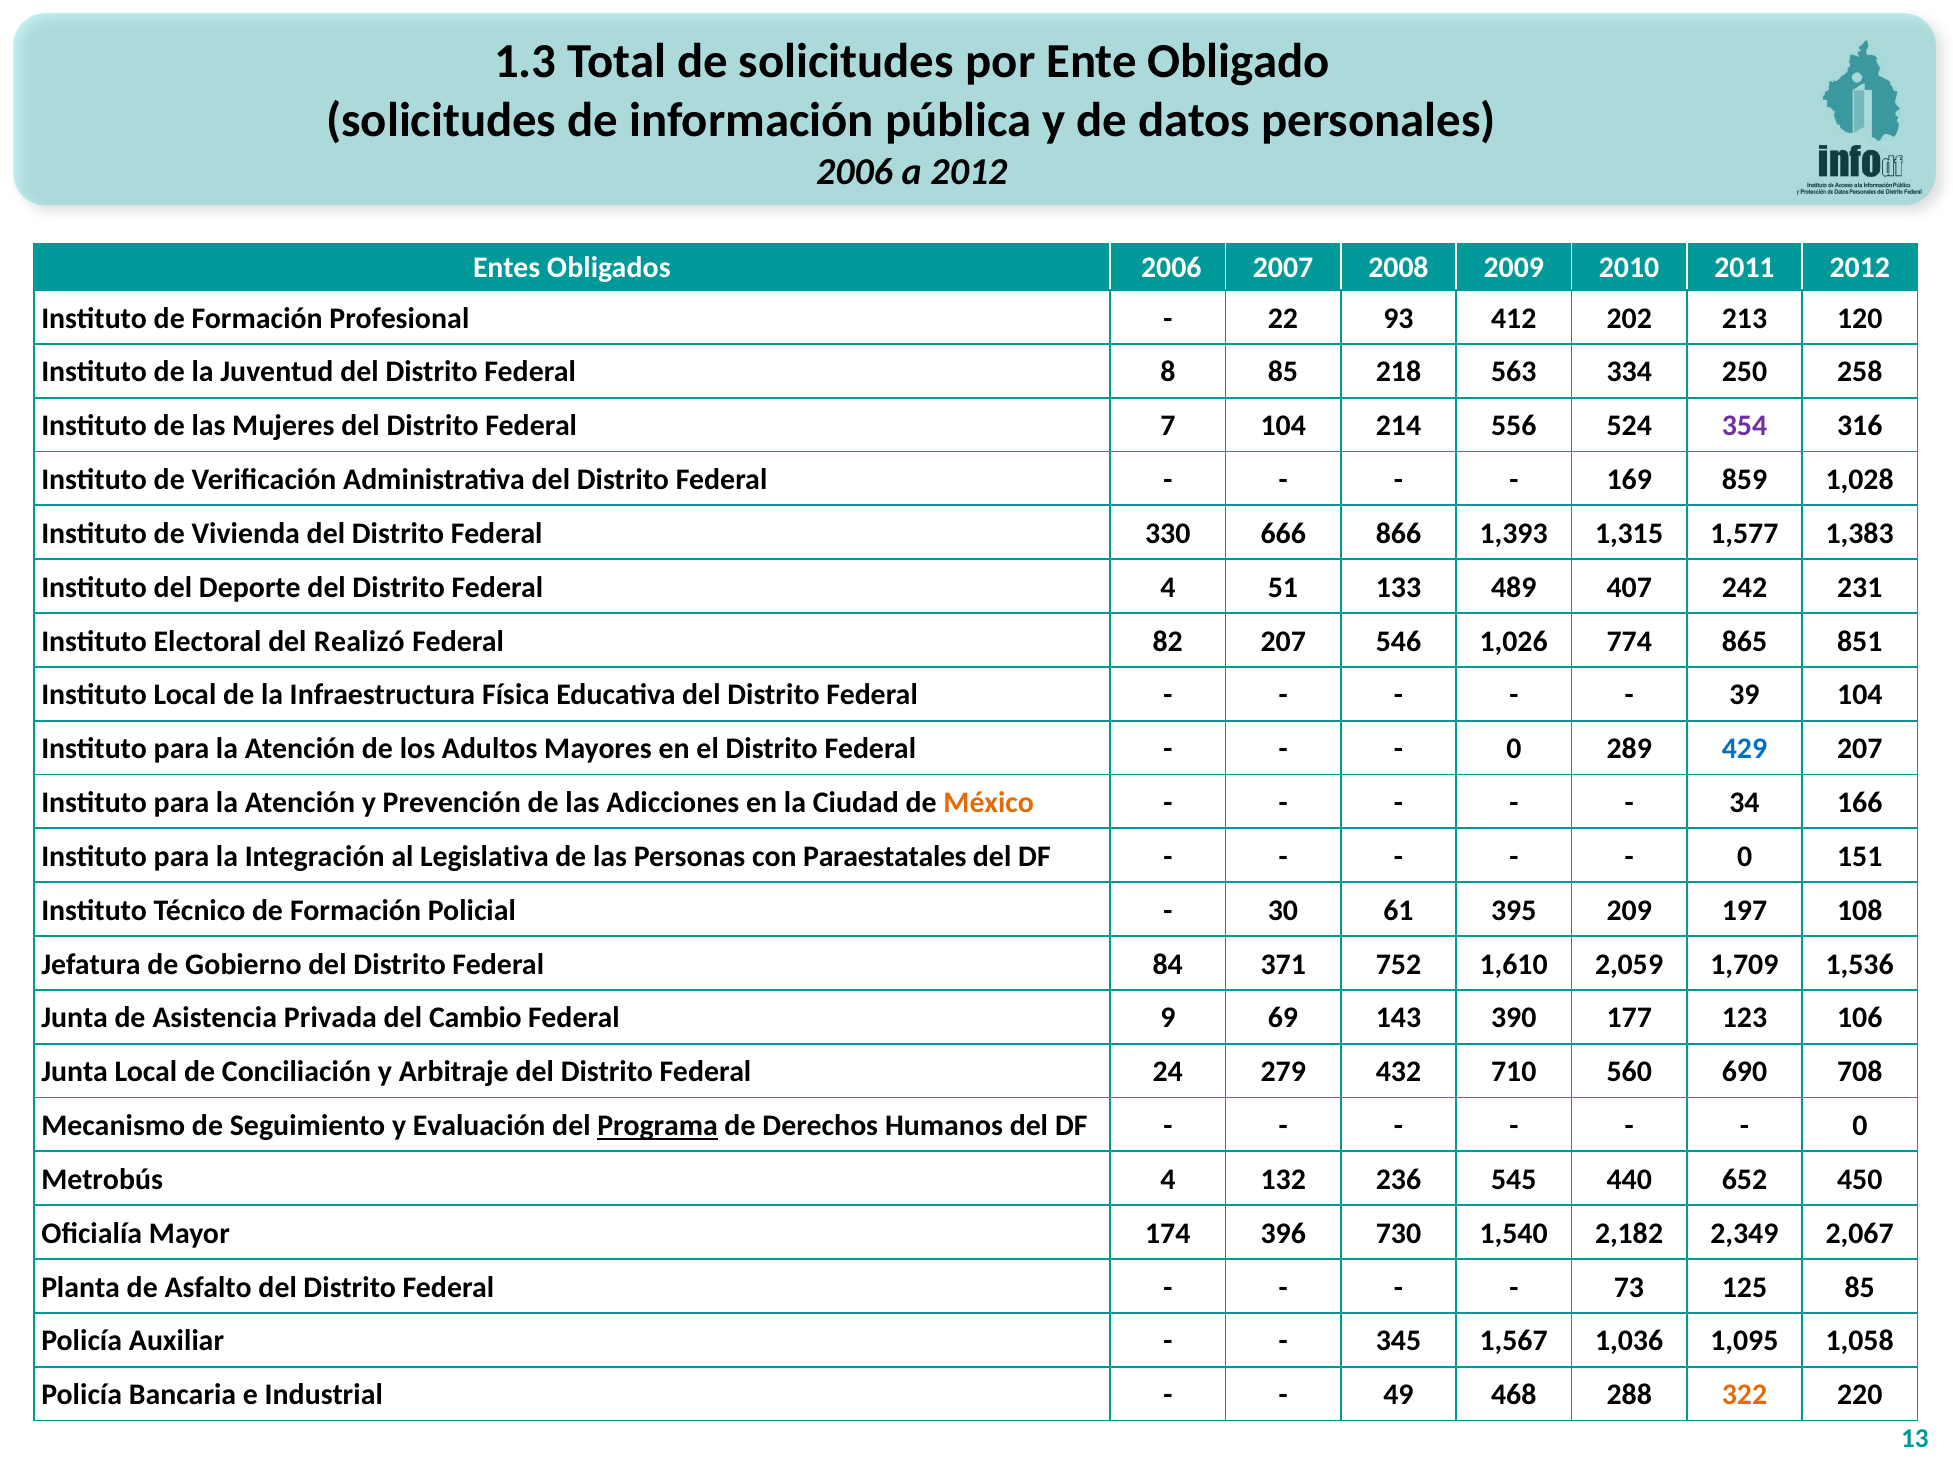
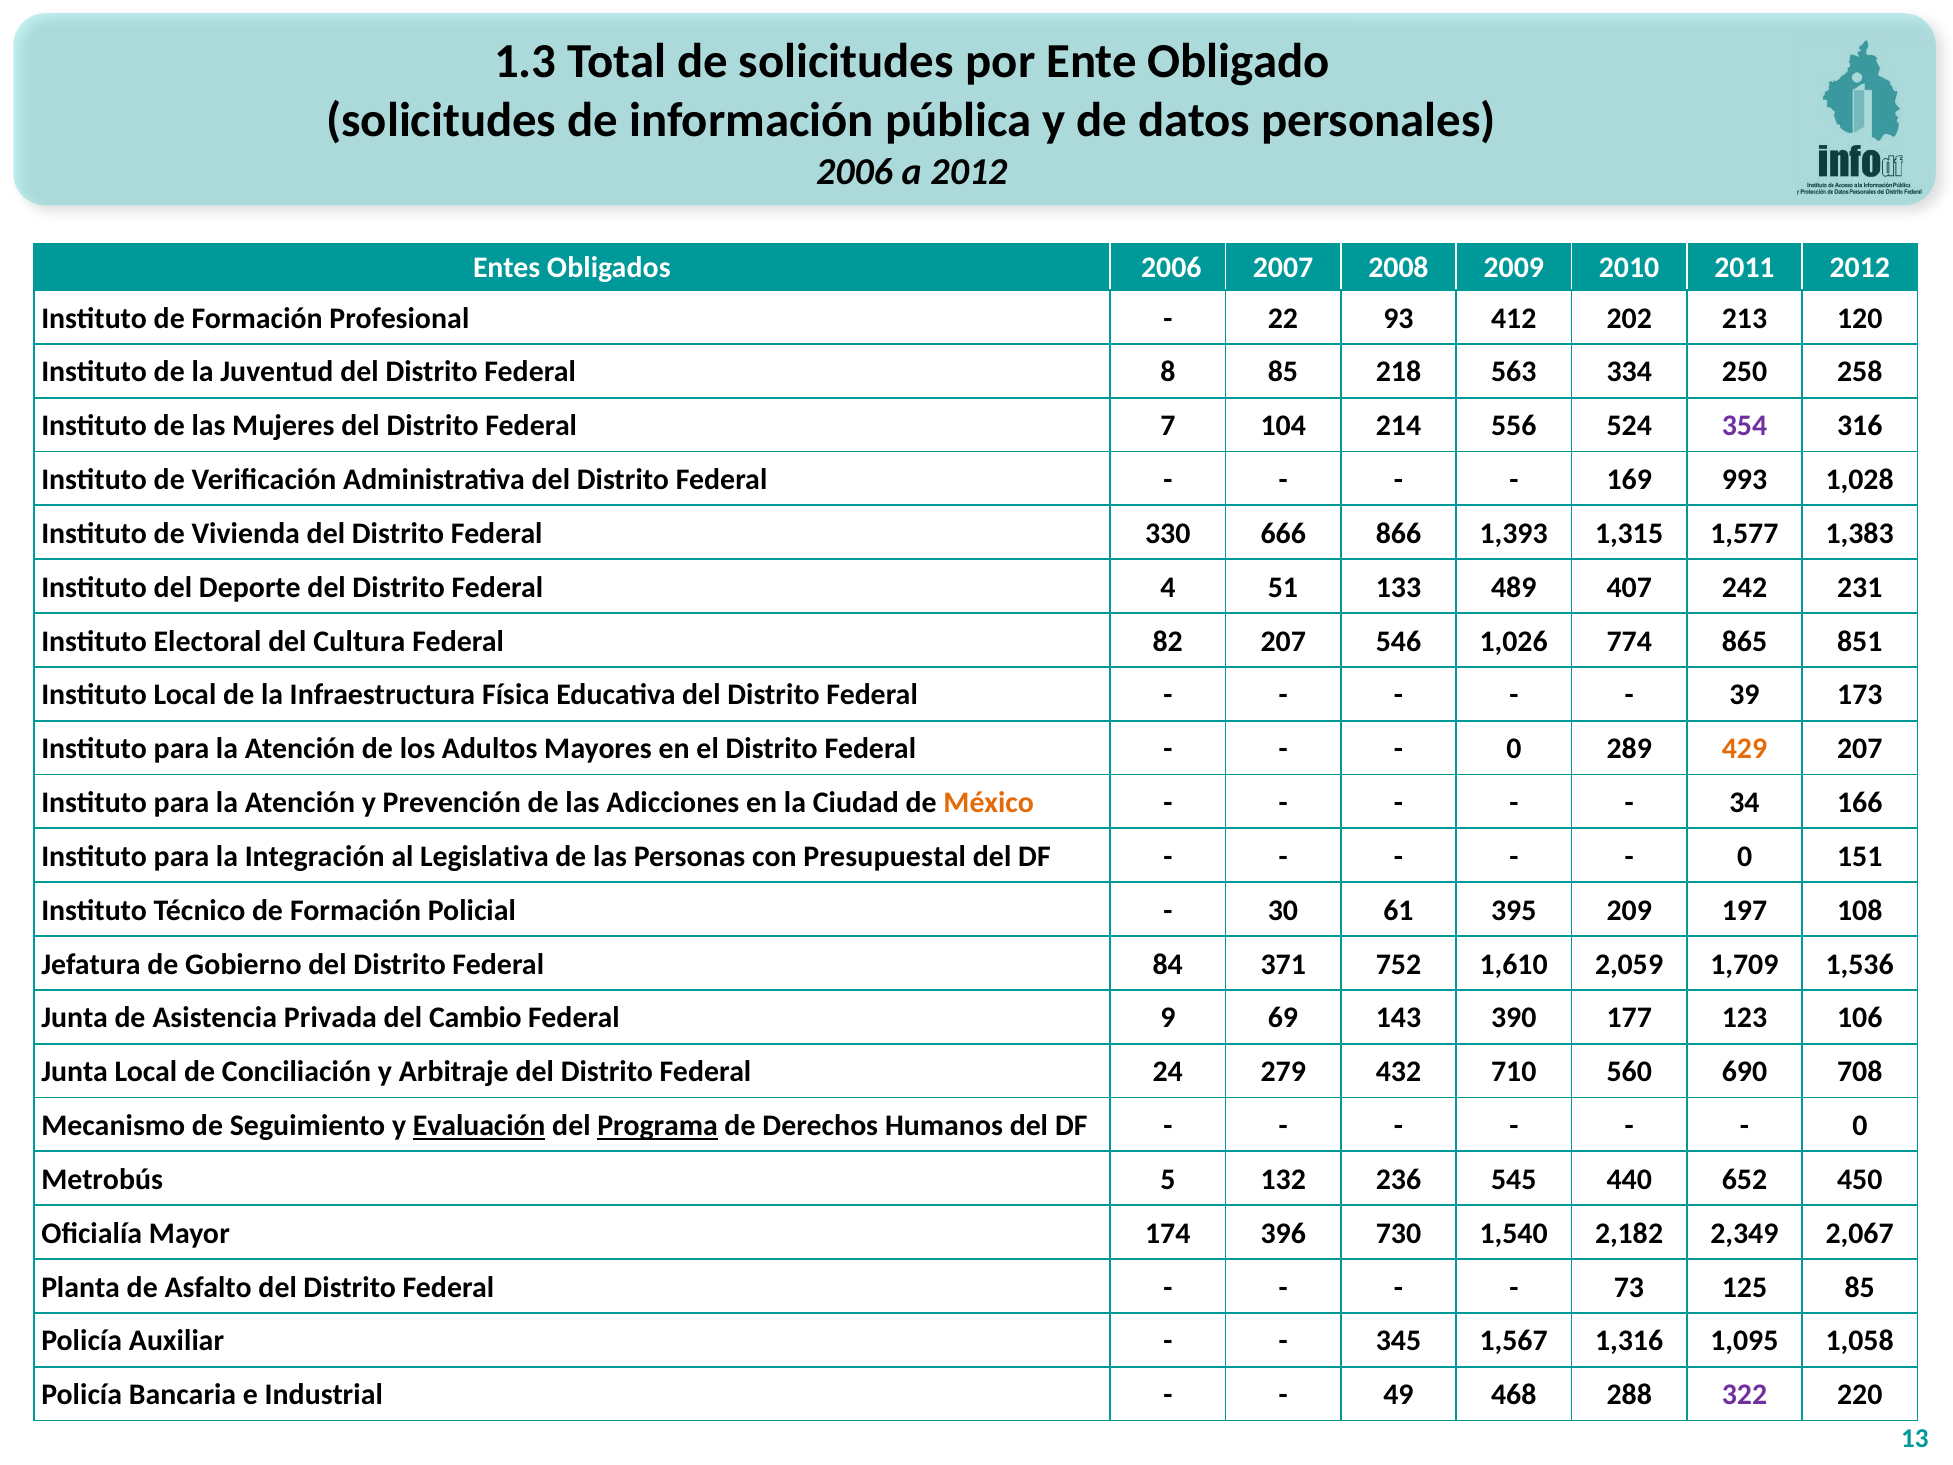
859: 859 -> 993
Realizó: Realizó -> Cultura
39 104: 104 -> 173
429 colour: blue -> orange
Paraestatales: Paraestatales -> Presupuestal
Evaluación underline: none -> present
Metrobús 4: 4 -> 5
1,036: 1,036 -> 1,316
322 colour: orange -> purple
